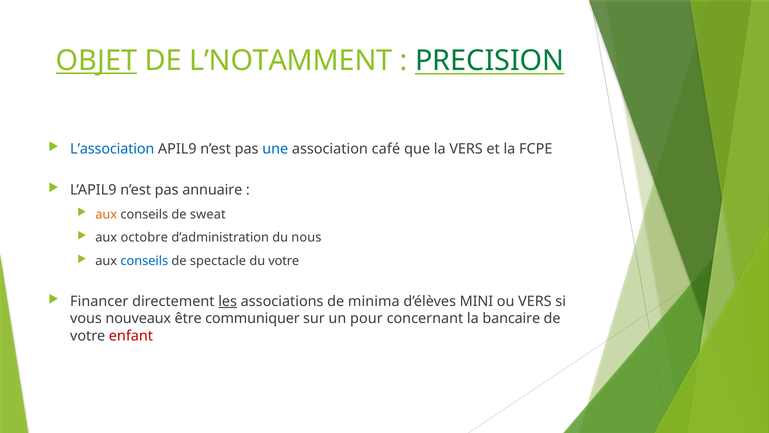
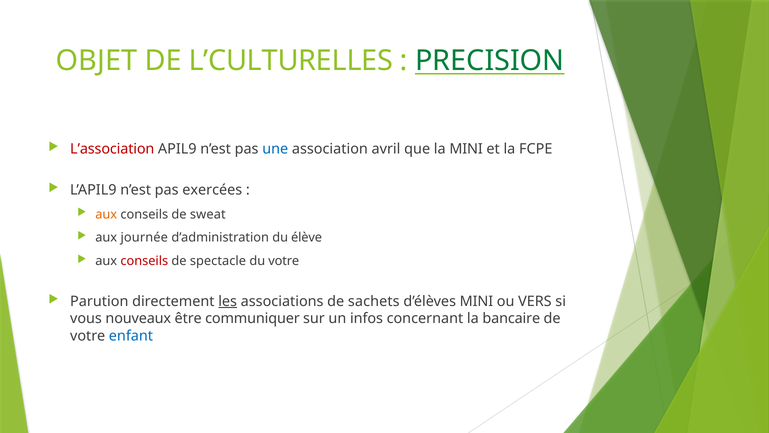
OBJET underline: present -> none
L’NOTAMMENT: L’NOTAMMENT -> L’CULTURELLES
L’association colour: blue -> red
café: café -> avril
la VERS: VERS -> MINI
annuaire: annuaire -> exercées
octobre: octobre -> journée
nous: nous -> élève
conseils at (144, 261) colour: blue -> red
Financer: Financer -> Parution
minima: minima -> sachets
pour: pour -> infos
enfant colour: red -> blue
